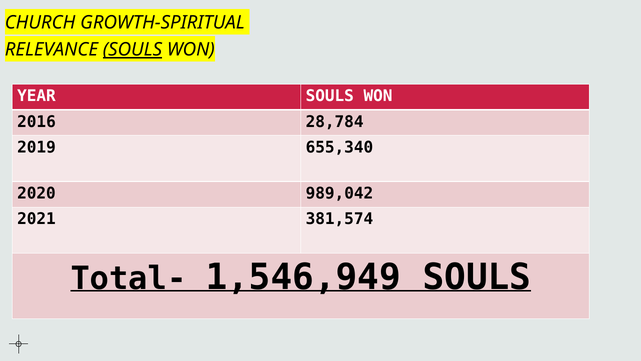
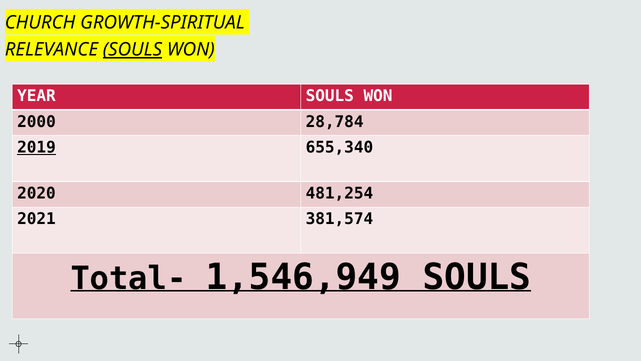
2016: 2016 -> 2000
2019 underline: none -> present
989,042: 989,042 -> 481,254
